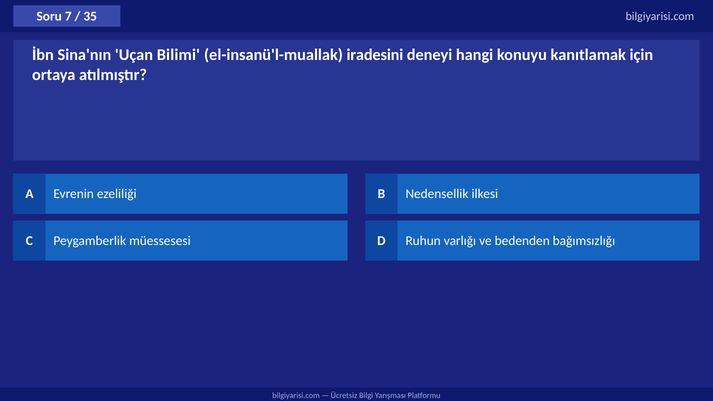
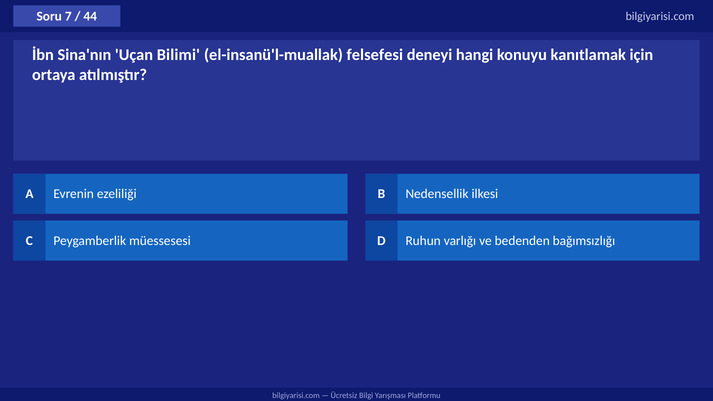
35: 35 -> 44
iradesini: iradesini -> felsefesi
